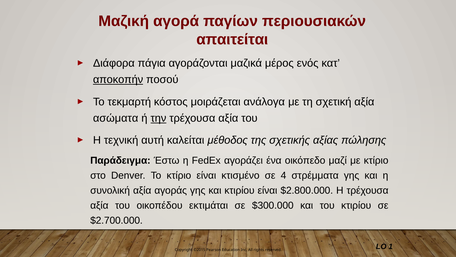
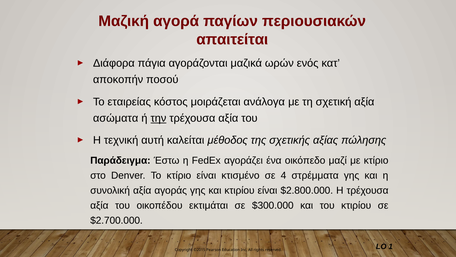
μέρος: μέρος -> ωρών
αποκοπήν underline: present -> none
τεκμαρτή: τεκμαρτή -> εταιρείας
